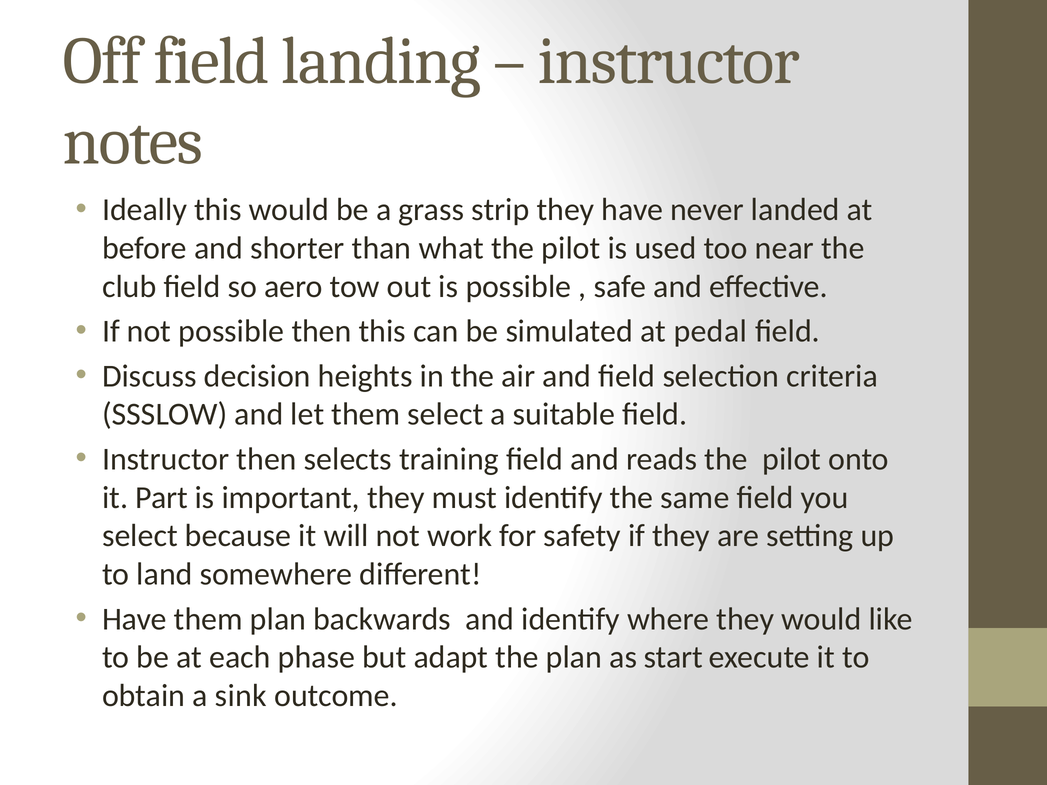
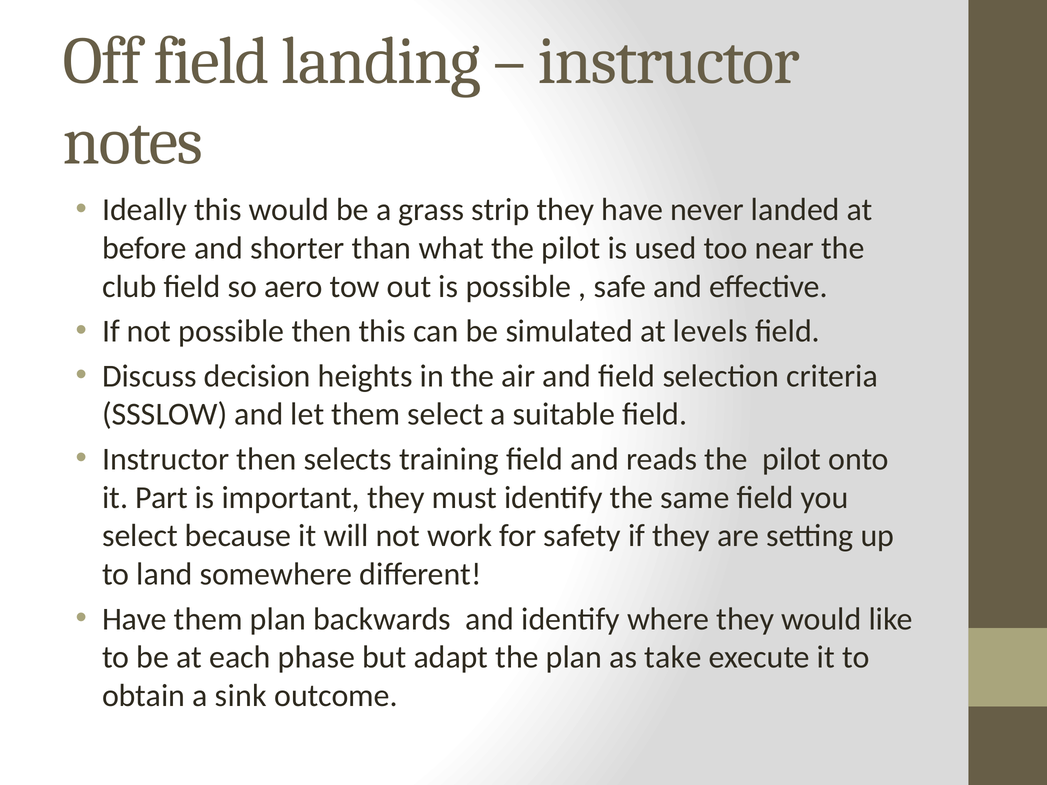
pedal: pedal -> levels
start: start -> take
